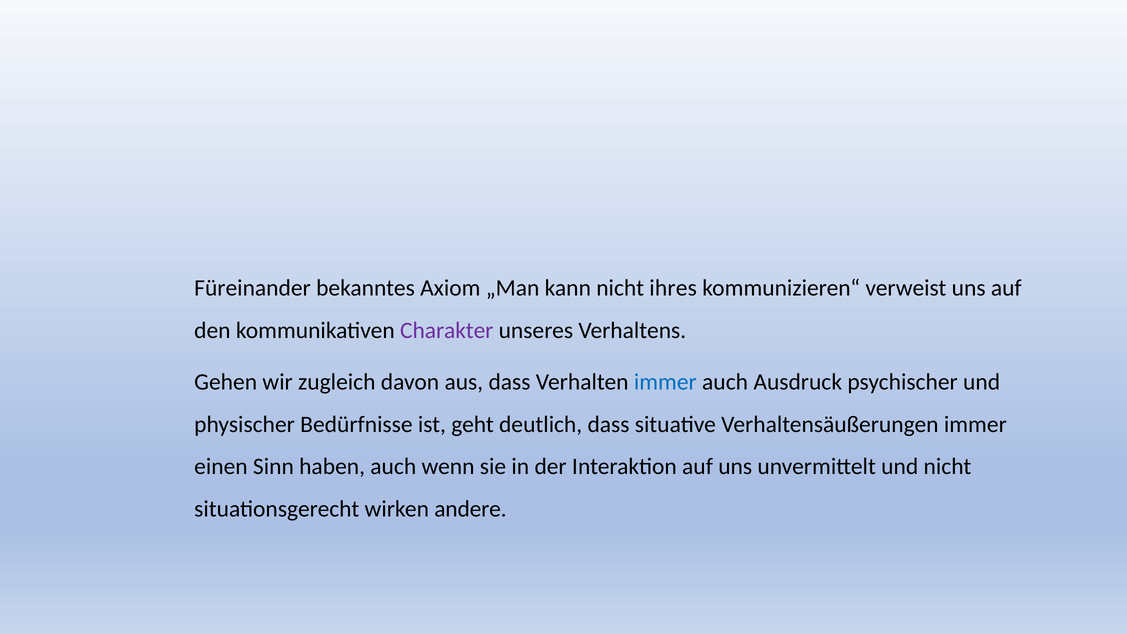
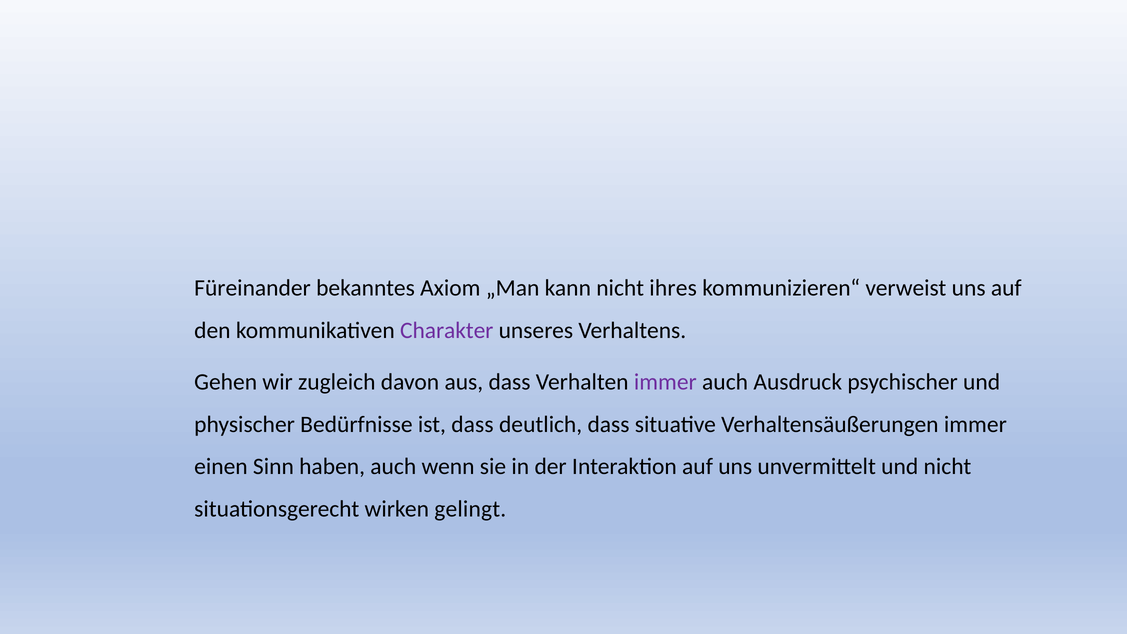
immer at (665, 382) colour: blue -> purple
ist geht: geht -> dass
andere: andere -> gelingt
